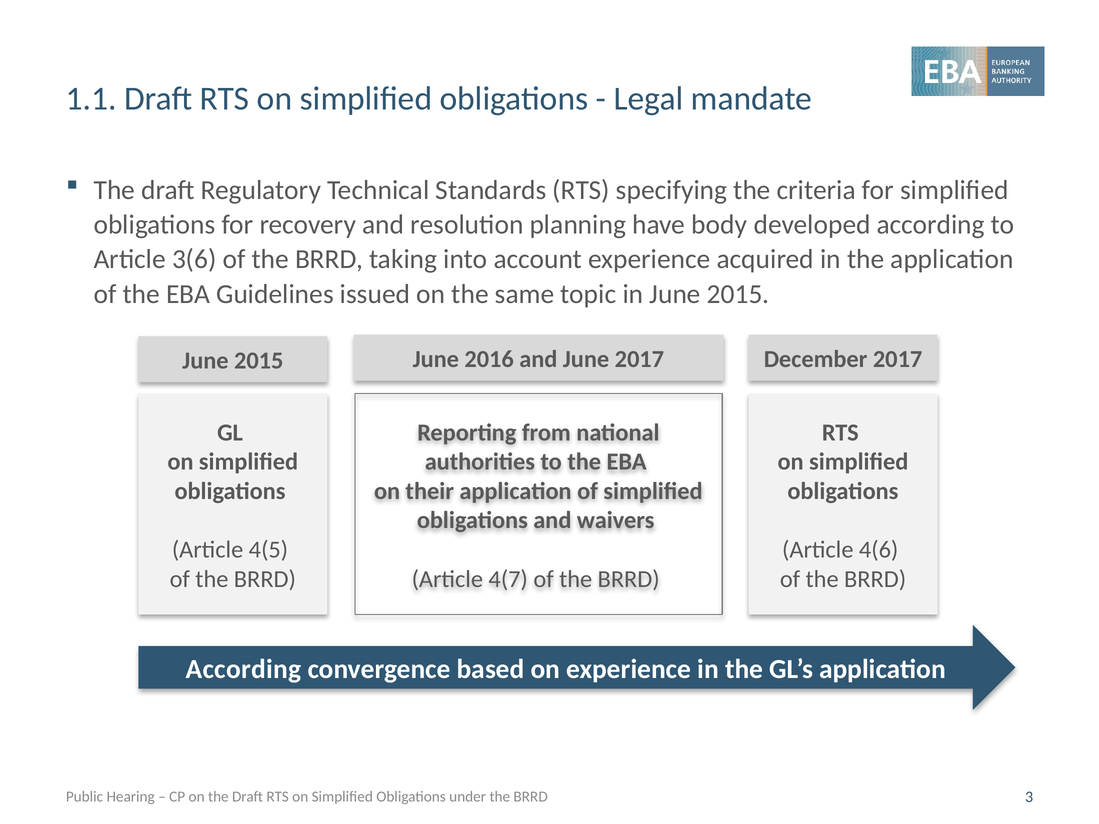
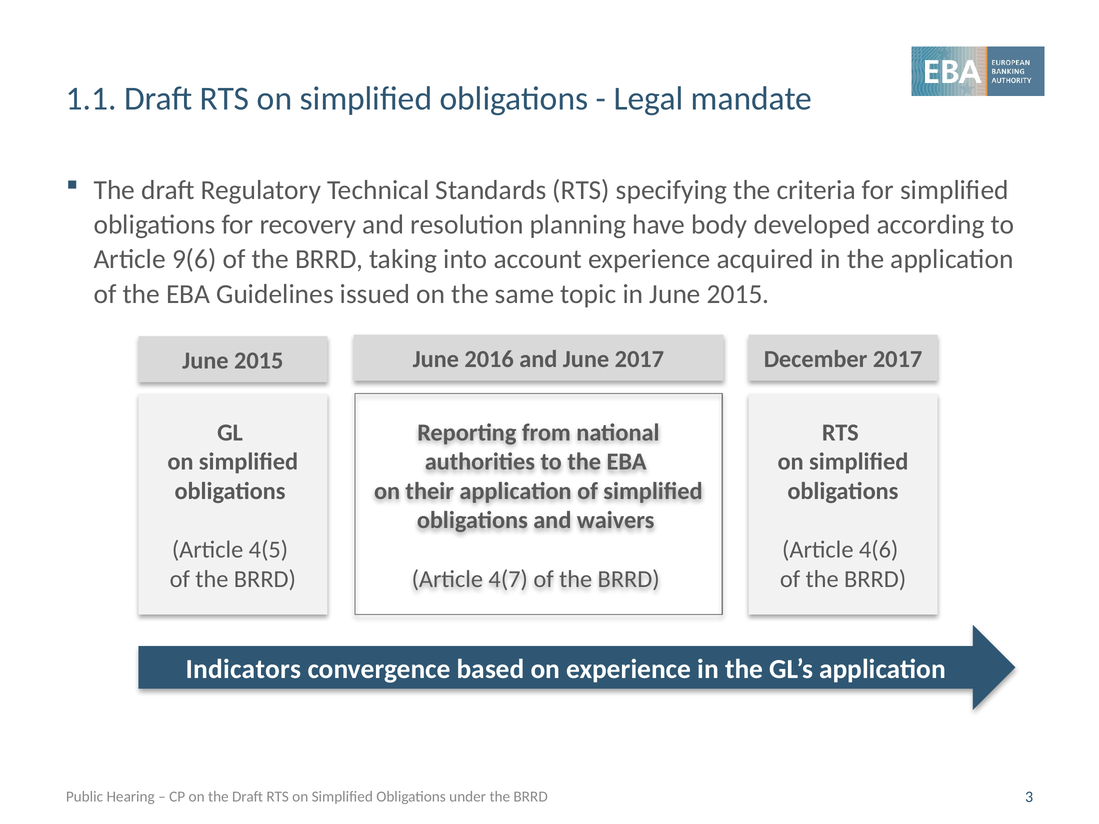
3(6: 3(6 -> 9(6
According at (243, 670): According -> Indicators
